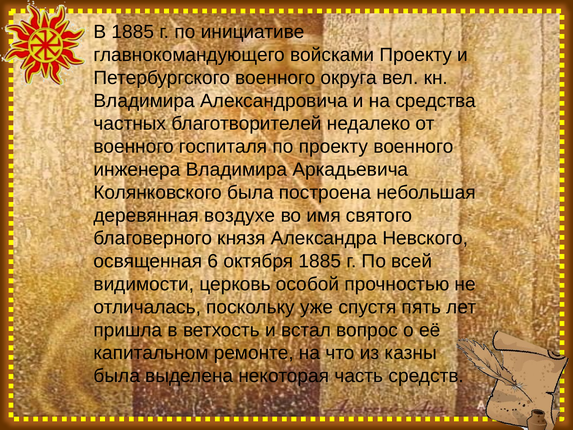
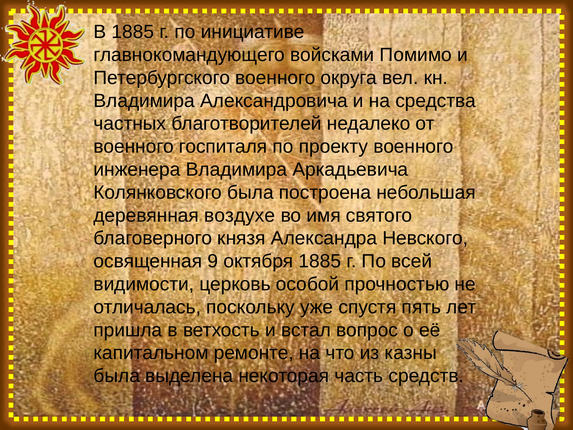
войсками Проекту: Проекту -> Помимо
6: 6 -> 9
